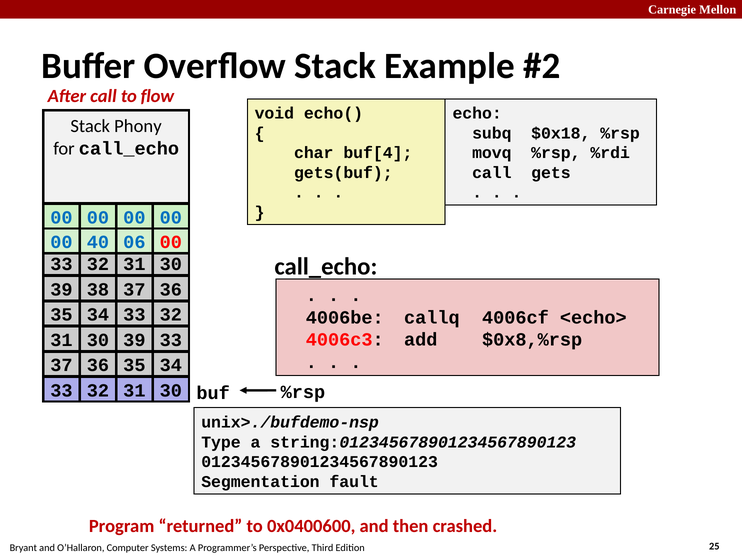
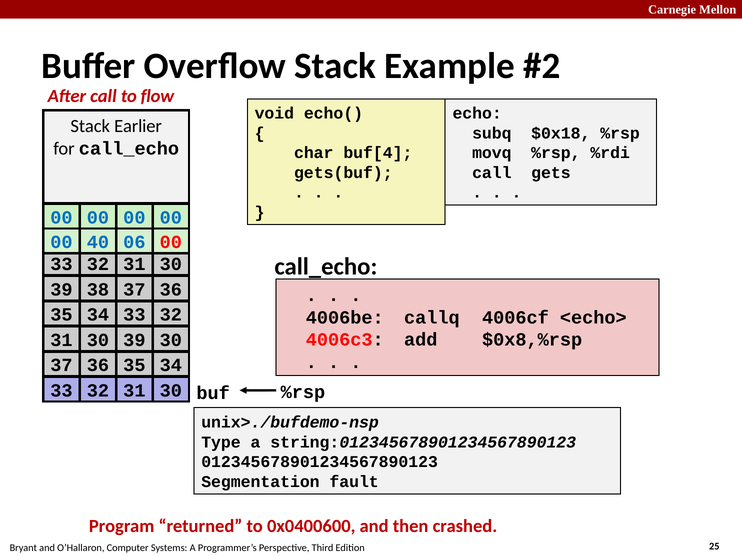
Phony: Phony -> Earlier
39 33: 33 -> 30
